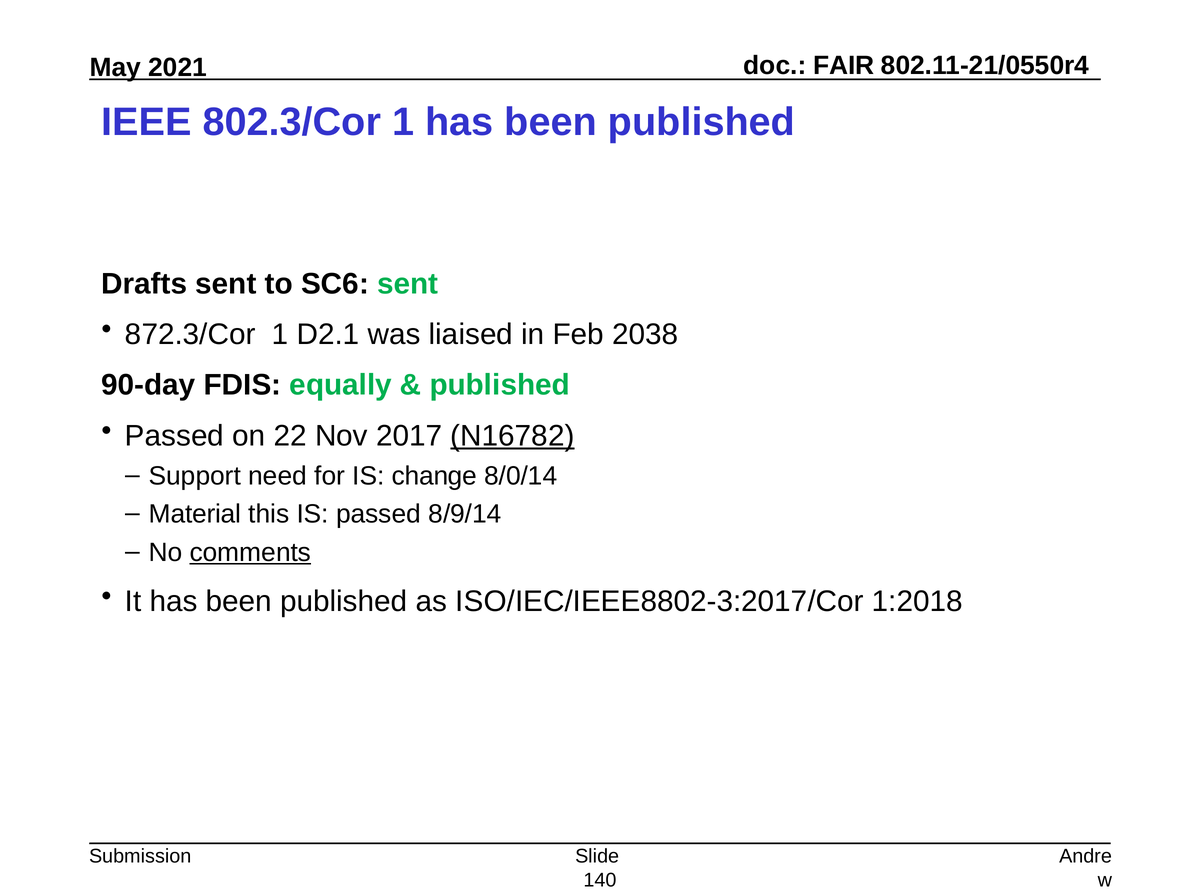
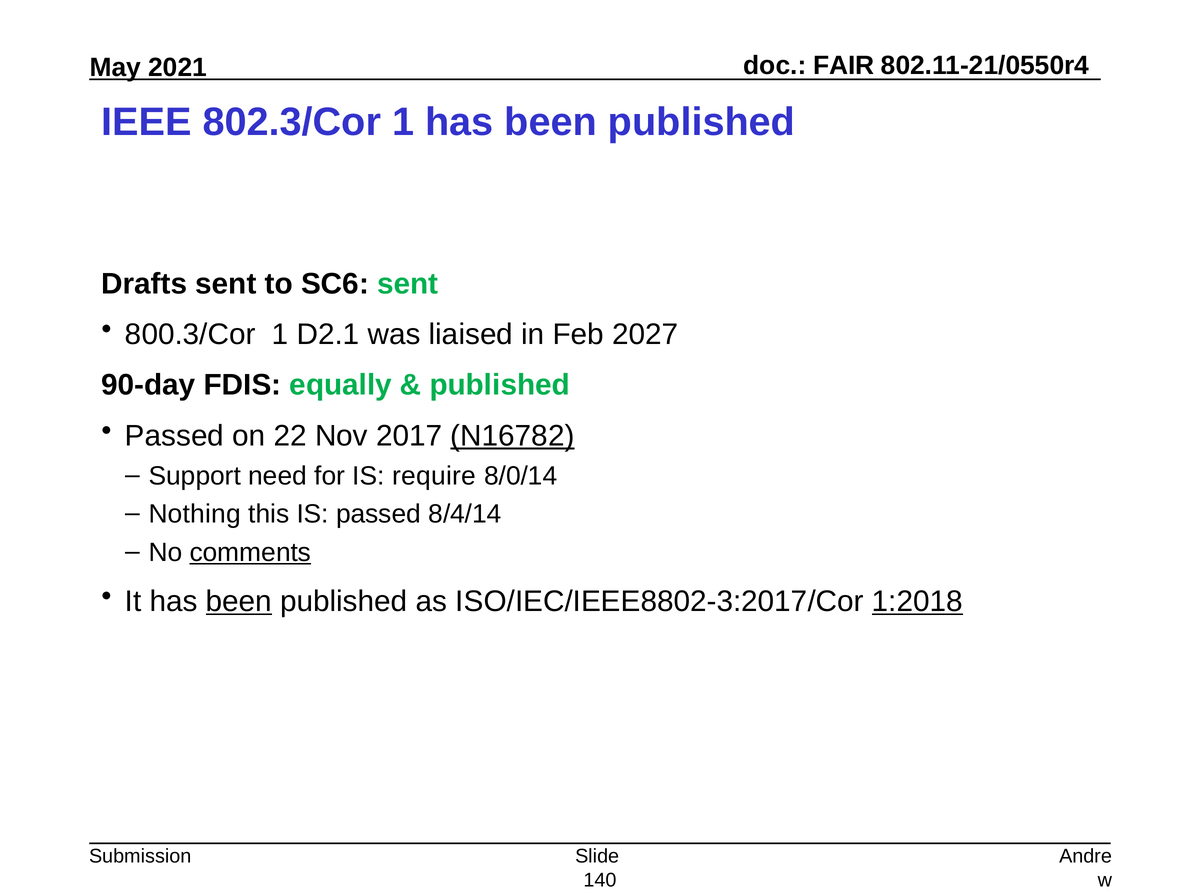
872.3/Cor: 872.3/Cor -> 800.3/Cor
2038: 2038 -> 2027
change: change -> require
Material: Material -> Nothing
8/9/14: 8/9/14 -> 8/4/14
been at (239, 601) underline: none -> present
1:2018 underline: none -> present
